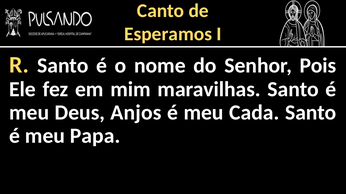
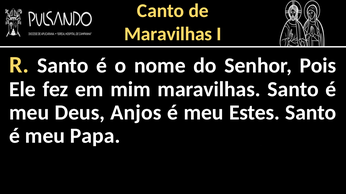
Esperamos at (168, 34): Esperamos -> Maravilhas
Cada: Cada -> Estes
